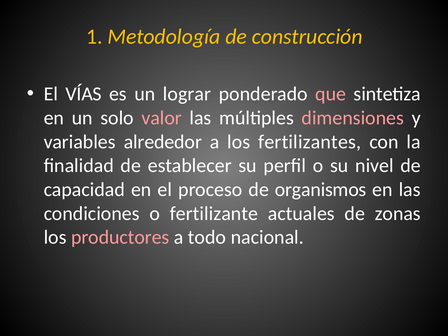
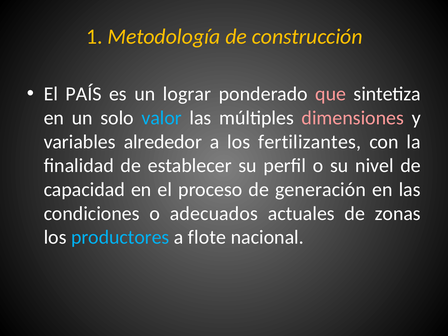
VÍAS: VÍAS -> PAÍS
valor colour: pink -> light blue
organismos: organismos -> generación
fertilizante: fertilizante -> adecuados
productores colour: pink -> light blue
todo: todo -> flote
